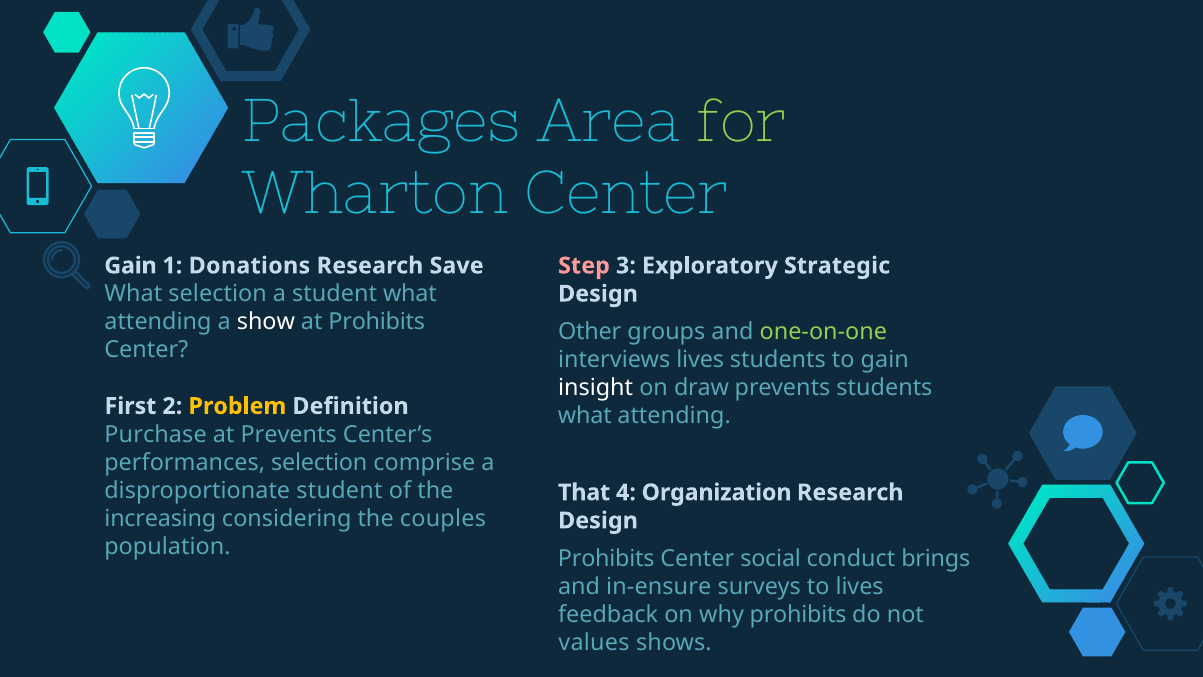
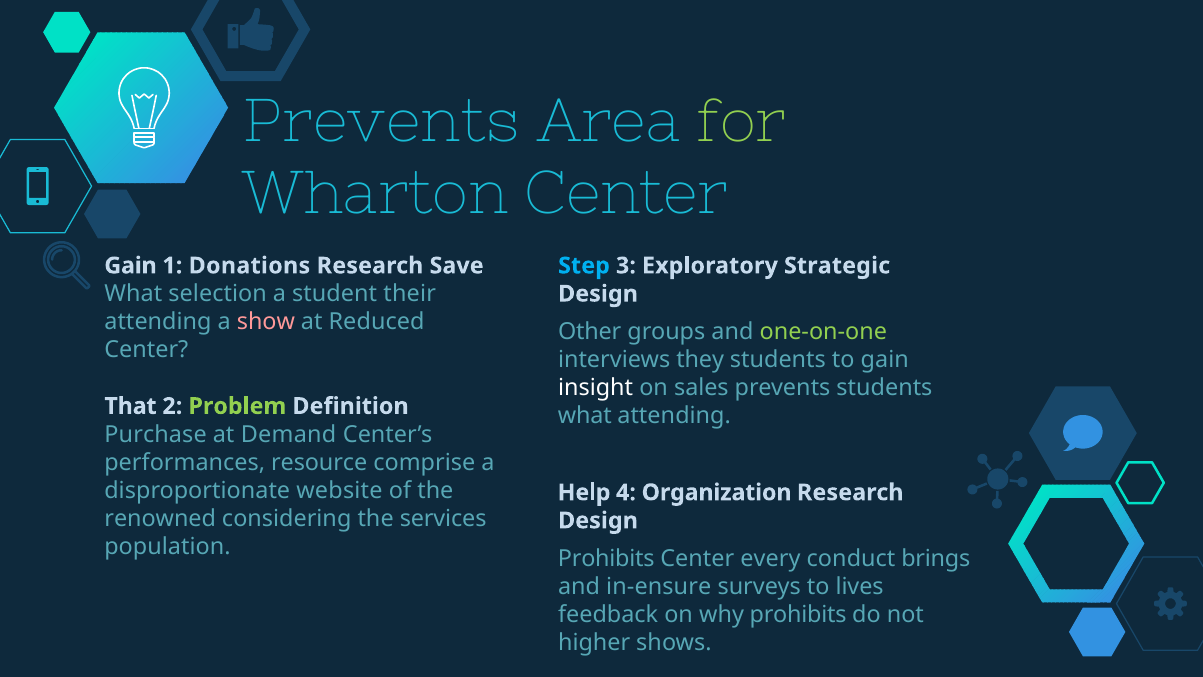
Packages at (382, 122): Packages -> Prevents
Step colour: pink -> light blue
student what: what -> their
show colour: white -> pink
at Prohibits: Prohibits -> Reduced
interviews lives: lives -> they
draw: draw -> sales
First: First -> That
Problem colour: yellow -> light green
at Prevents: Prevents -> Demand
performances selection: selection -> resource
disproportionate student: student -> website
That: That -> Help
increasing: increasing -> renowned
couples: couples -> services
social: social -> every
values: values -> higher
